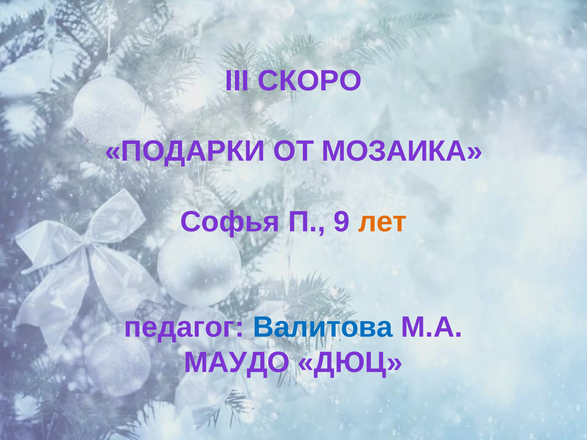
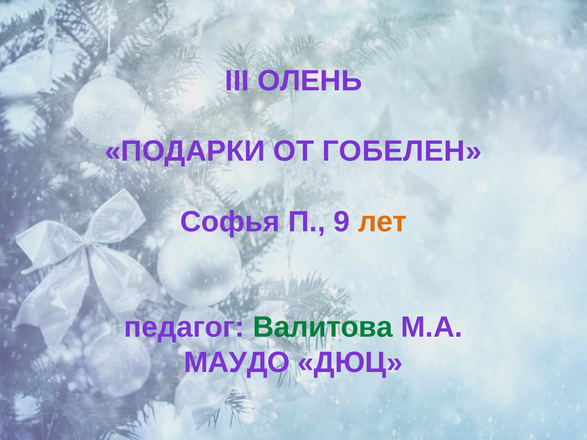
СКОРО: СКОРО -> ОЛЕНЬ
МОЗАИКА: МОЗАИКА -> ГОБЕЛЕН
Валитова colour: blue -> green
